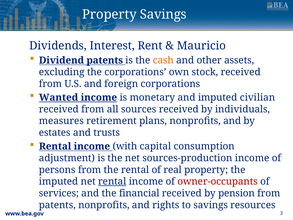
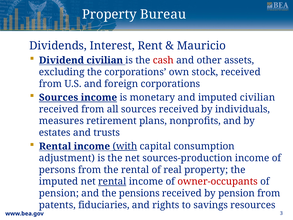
Property Savings: Savings -> Bureau
Dividend patents: patents -> civilian
cash colour: orange -> red
Wanted at (59, 97): Wanted -> Sources
with underline: none -> present
services at (59, 193): services -> pension
financial: financial -> pensions
patents nonprofits: nonprofits -> fiduciaries
